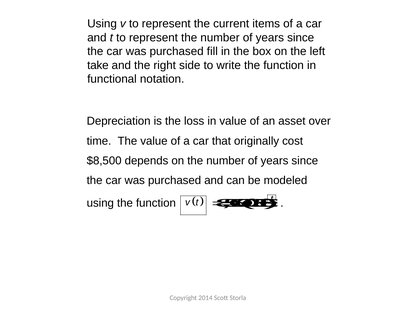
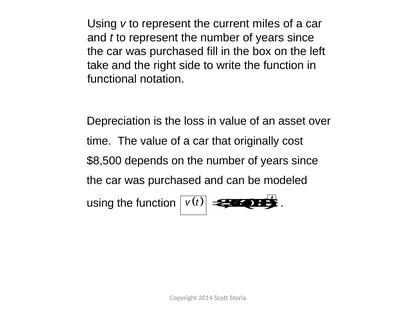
items: items -> miles
